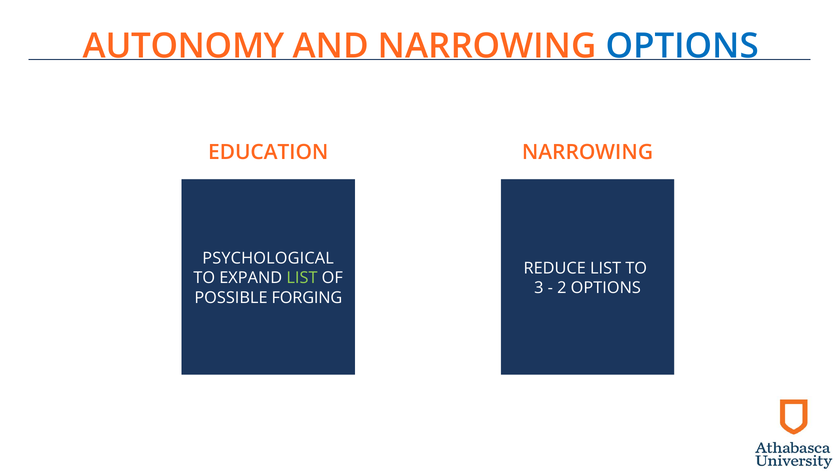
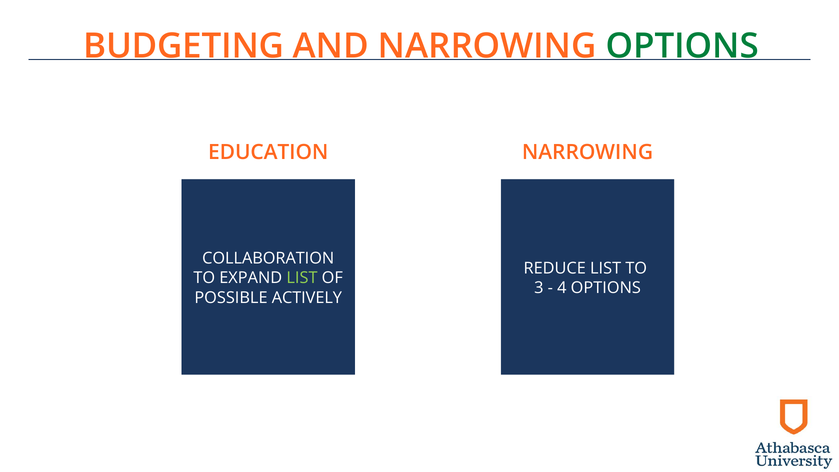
AUTONOMY: AUTONOMY -> BUDGETING
OPTIONS at (682, 46) colour: blue -> green
PSYCHOLOGICAL: PSYCHOLOGICAL -> COLLABORATION
2: 2 -> 4
FORGING: FORGING -> ACTIVELY
